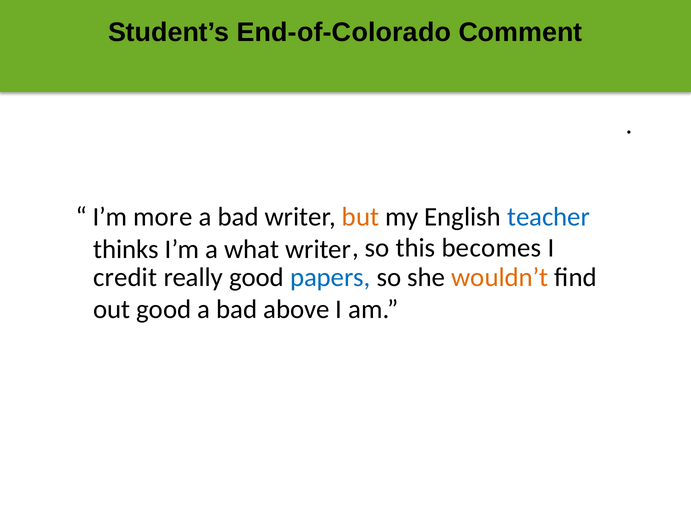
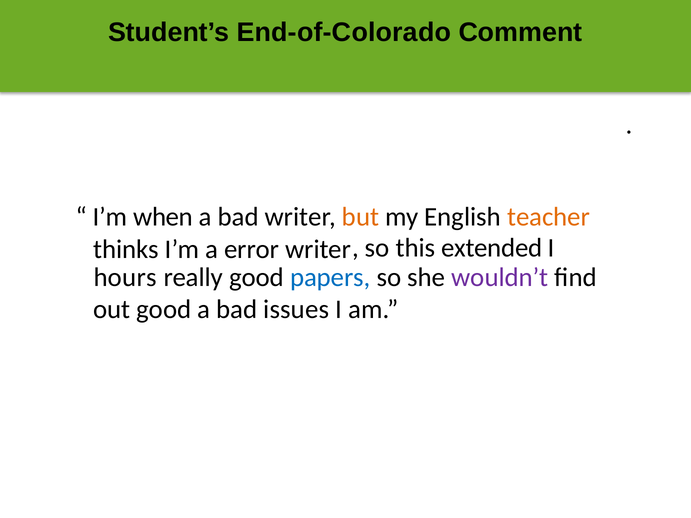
more: more -> when
teacher colour: blue -> orange
what: what -> error
becomes: becomes -> extended
credit: credit -> hours
wouldn’t colour: orange -> purple
above: above -> issues
